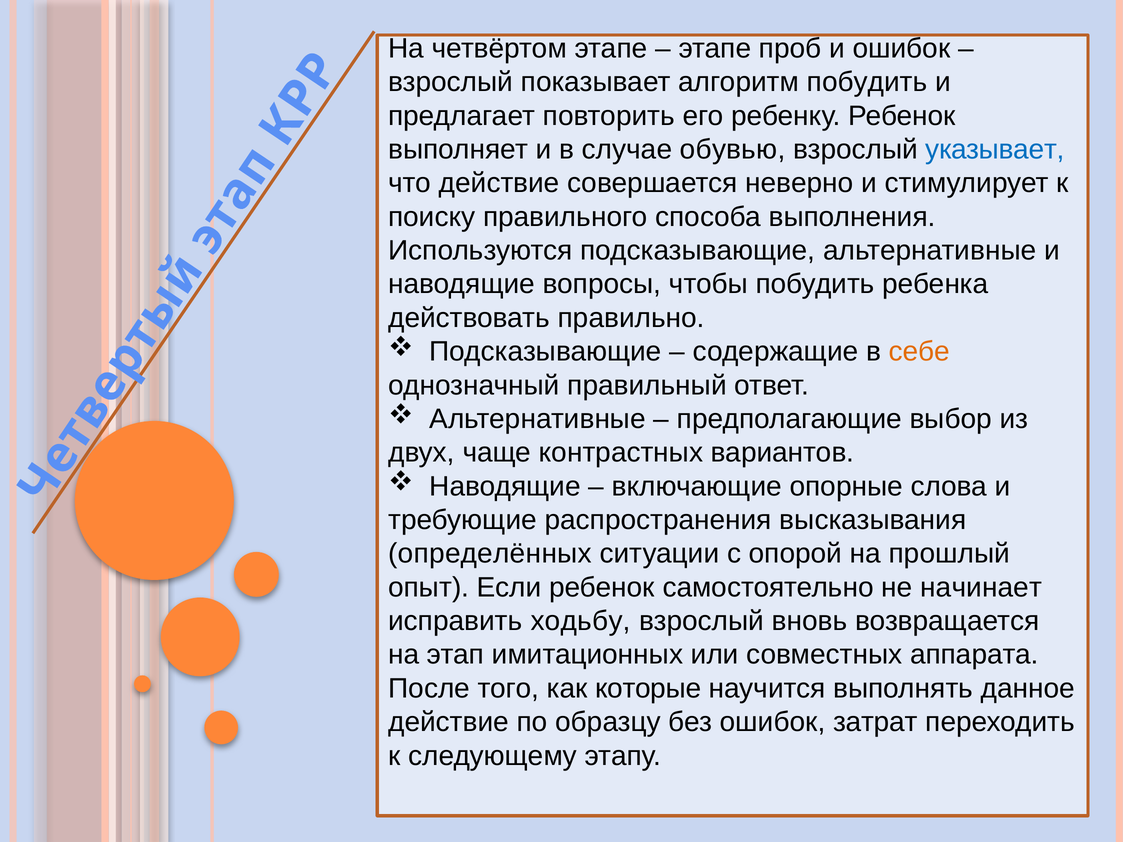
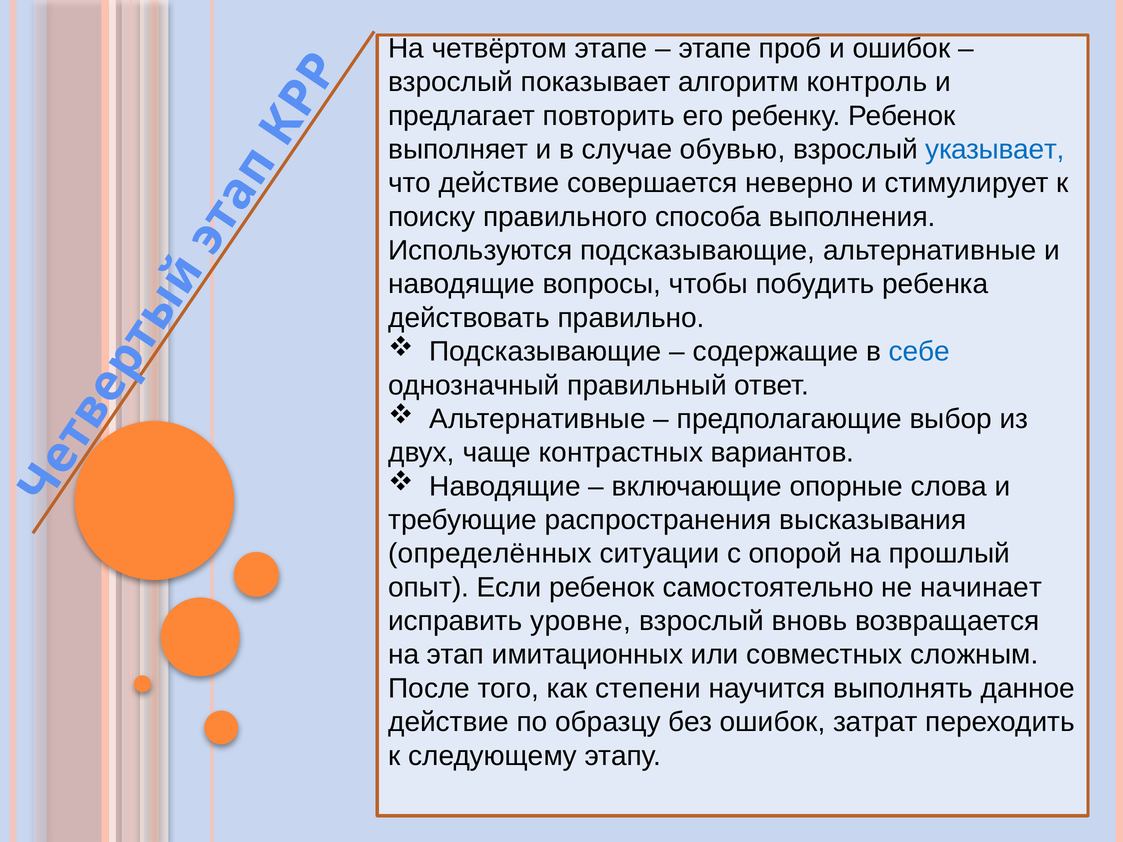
алгоритм побудить: побудить -> контроль
себе colour: orange -> blue
ходьбу: ходьбу -> уровне
аппарата: аппарата -> сложным
которые: которые -> степени
